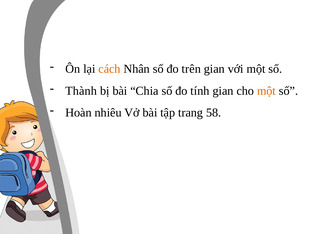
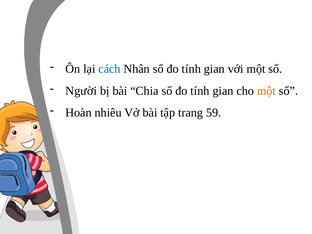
cách colour: orange -> blue
Nhân số đo trên: trên -> tính
Thành: Thành -> Người
58: 58 -> 59
